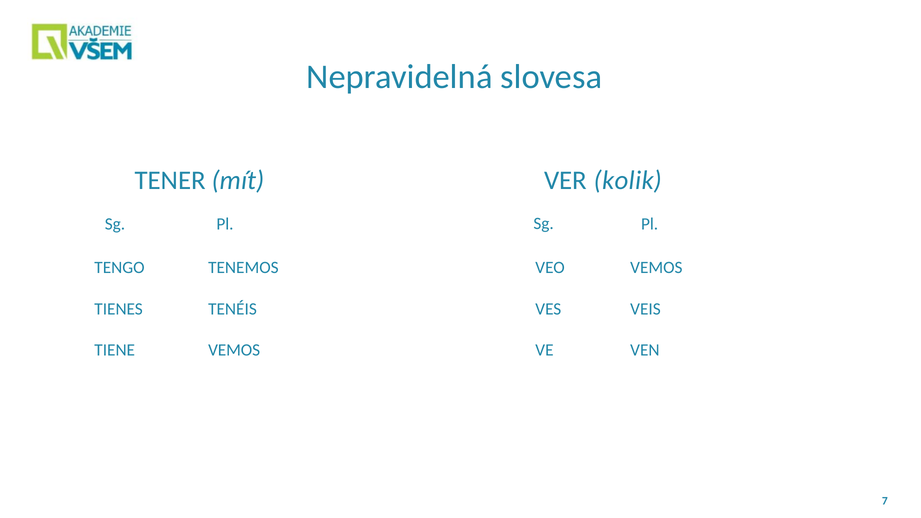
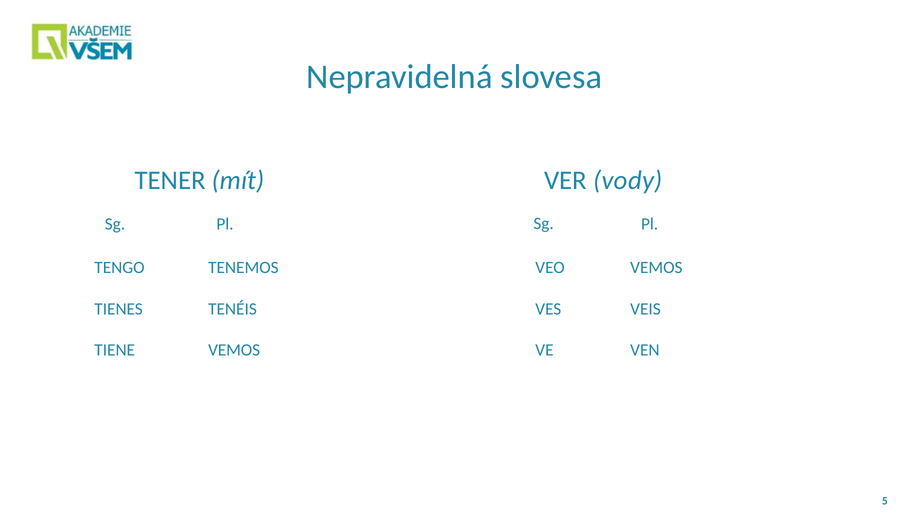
kolik: kolik -> vody
7: 7 -> 5
